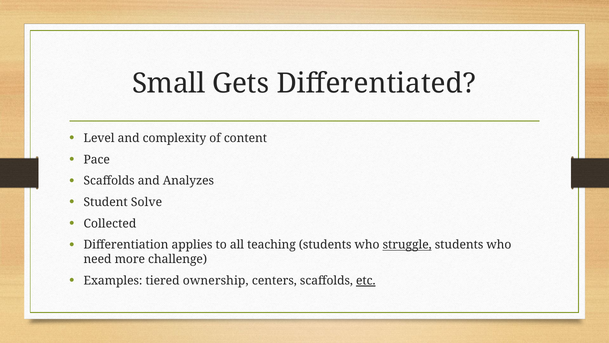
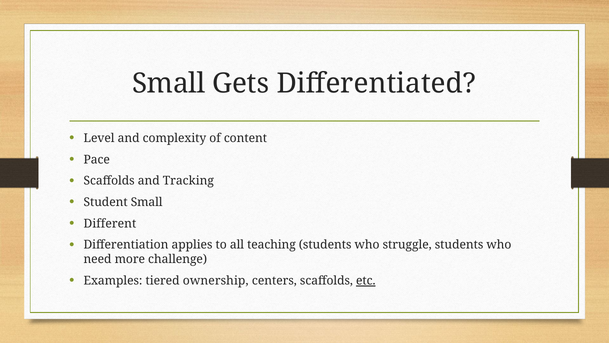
Analyzes: Analyzes -> Tracking
Student Solve: Solve -> Small
Collected: Collected -> Different
struggle underline: present -> none
